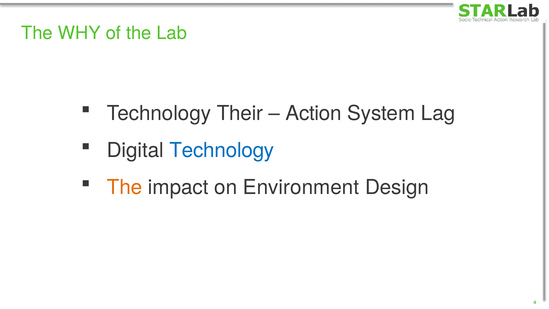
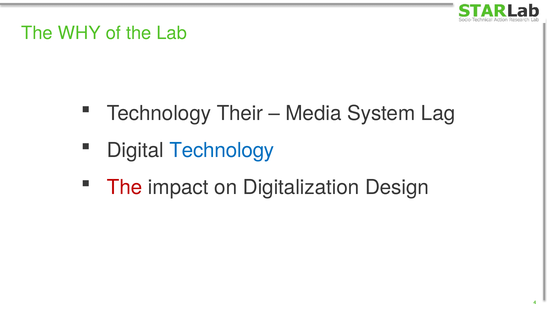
Action: Action -> Media
The at (125, 187) colour: orange -> red
Environment: Environment -> Digitalization
